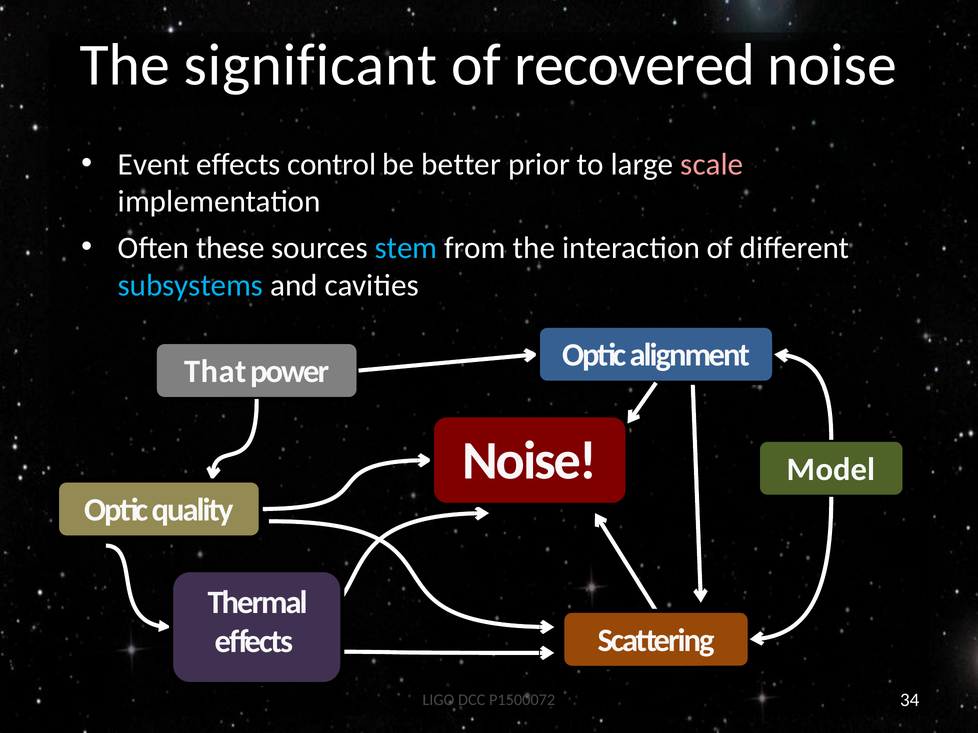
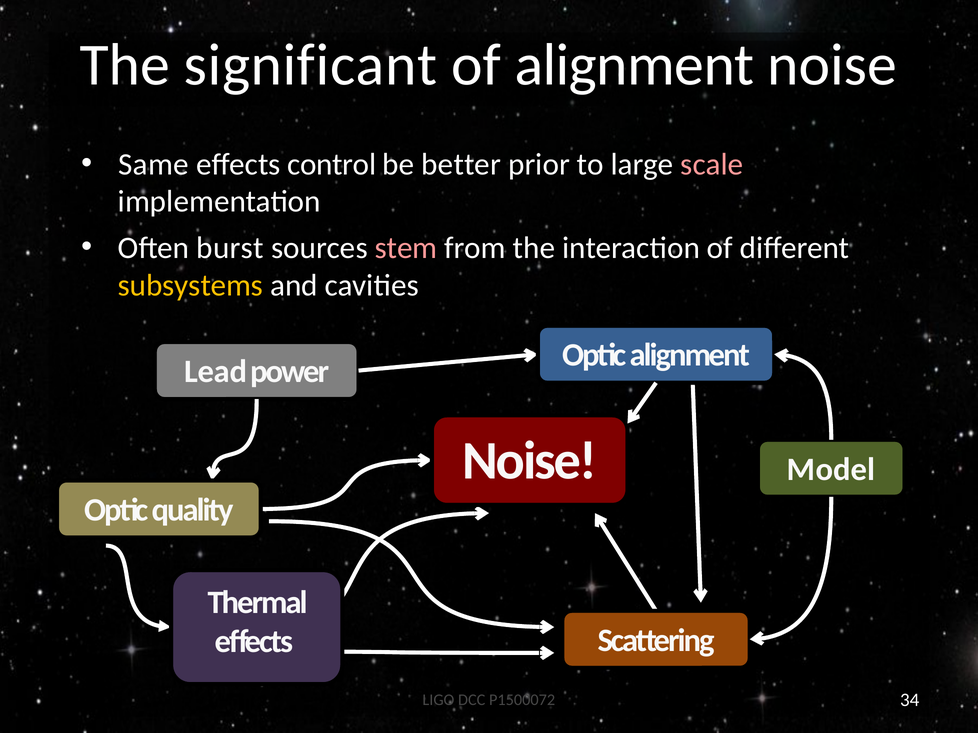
of recovered: recovered -> alignment
Event: Event -> Same
these: these -> burst
stem colour: light blue -> pink
subsystems colour: light blue -> yellow
That: That -> Lead
